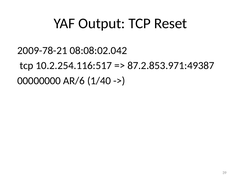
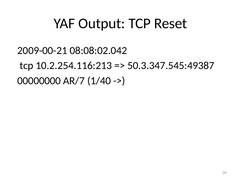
2009-78-21: 2009-78-21 -> 2009-00-21
10.2.254.116:517: 10.2.254.116:517 -> 10.2.254.116:213
87.2.853.971:49387: 87.2.853.971:49387 -> 50.3.347.545:49387
AR/6: AR/6 -> AR/7
